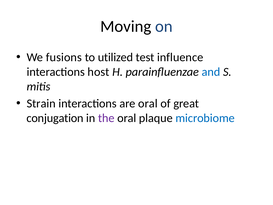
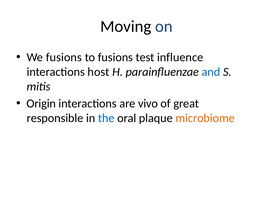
to utilized: utilized -> fusions
Strain: Strain -> Origin
are oral: oral -> vivo
conjugation: conjugation -> responsible
the colour: purple -> blue
microbiome colour: blue -> orange
